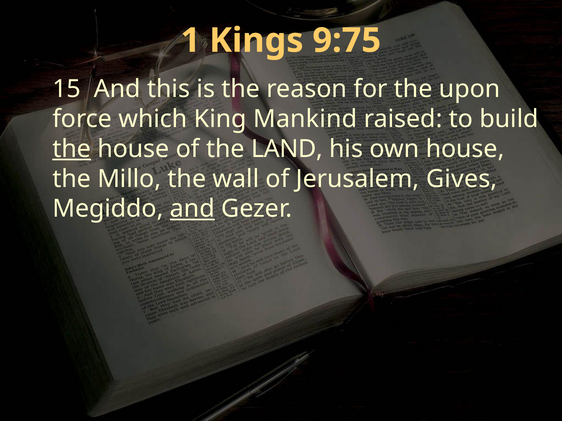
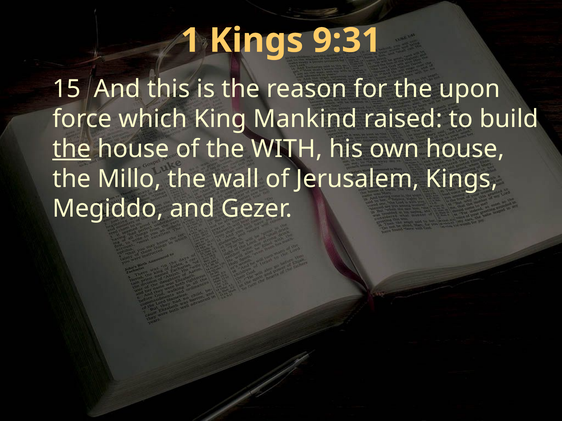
9:75: 9:75 -> 9:31
LAND: LAND -> WITH
Jerusalem Gives: Gives -> Kings
and at (192, 209) underline: present -> none
